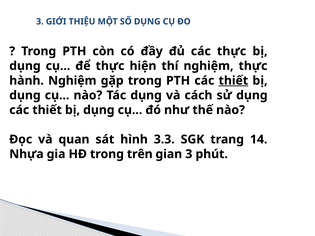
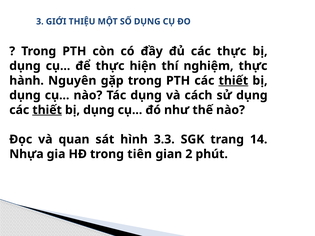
hành Nghiệm: Nghiệm -> Nguyên
thiết at (47, 110) underline: none -> present
trên: trên -> tiên
gian 3: 3 -> 2
